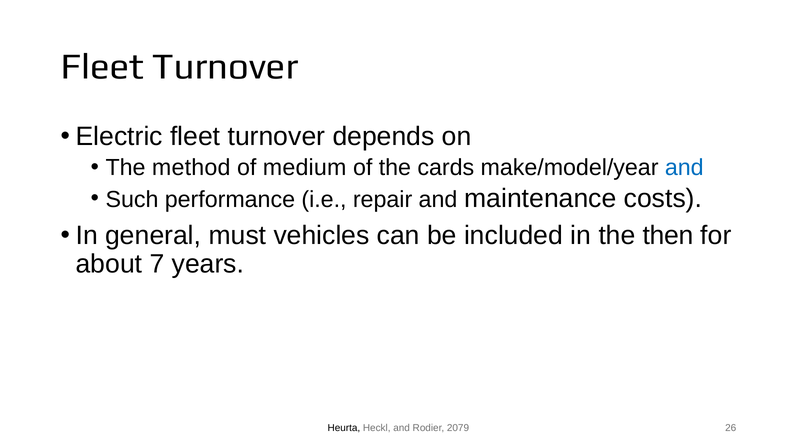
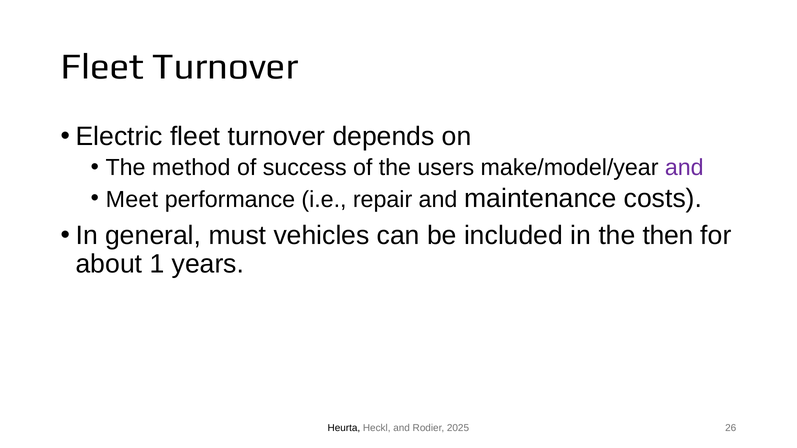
medium: medium -> success
cards: cards -> users
and at (684, 168) colour: blue -> purple
Such: Such -> Meet
7: 7 -> 1
2079: 2079 -> 2025
